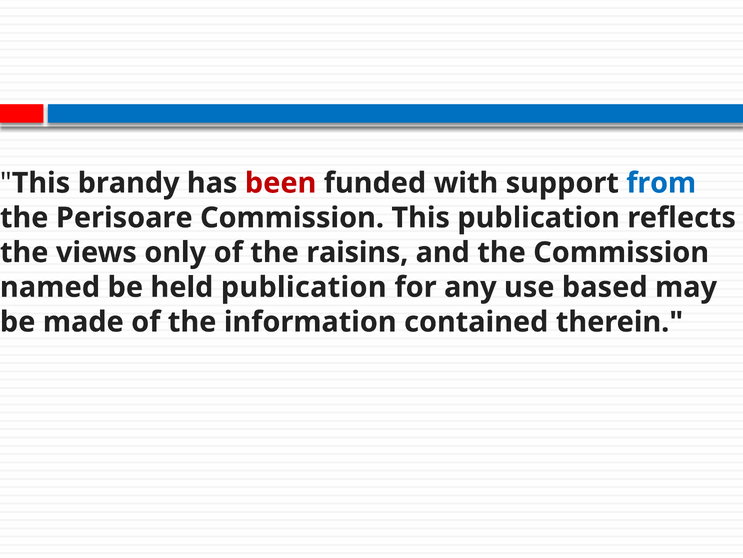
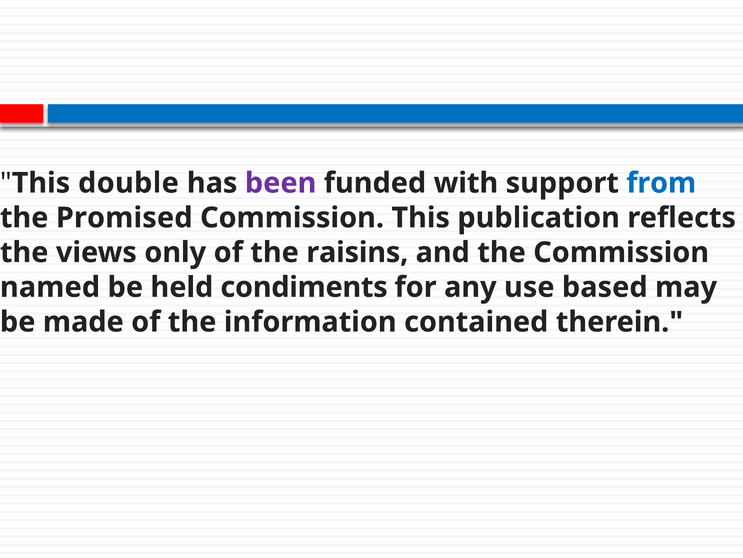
brandy: brandy -> double
been colour: red -> purple
Perisoare: Perisoare -> Promised
held publication: publication -> condiments
